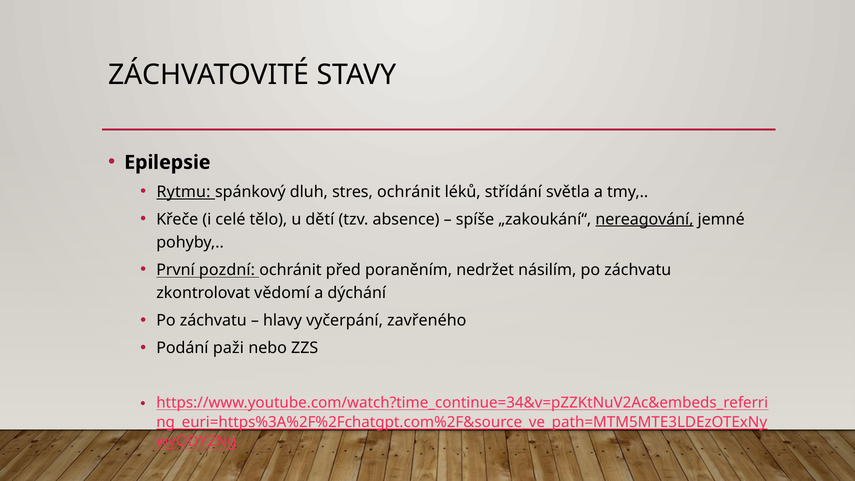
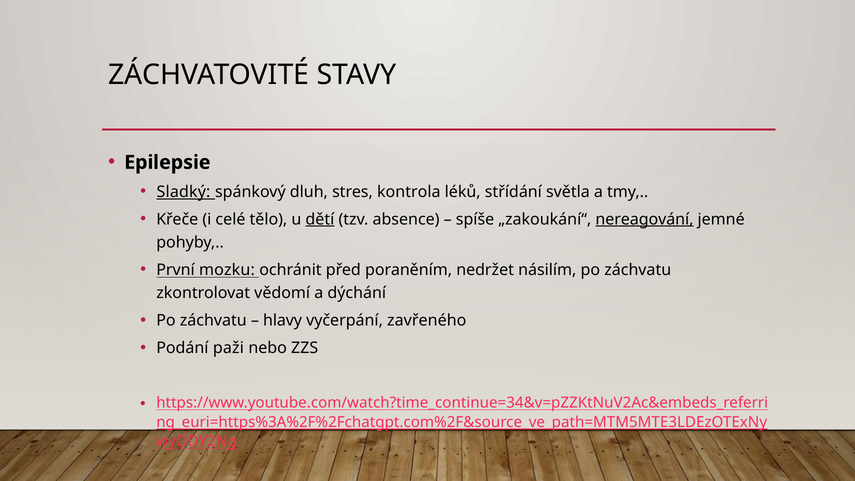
Rytmu: Rytmu -> Sladký
stres ochránit: ochránit -> kontrola
dětí underline: none -> present
pozdní: pozdní -> mozku
